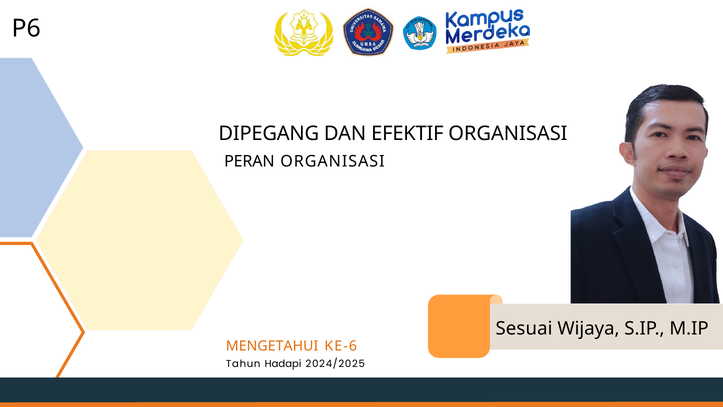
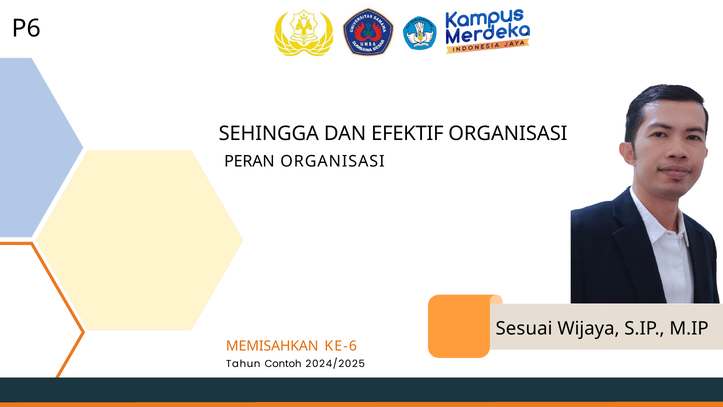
DIPEGANG: DIPEGANG -> SEHINGGA
MENGETAHUI: MENGETAHUI -> MEMISAHKAN
Hadapi: Hadapi -> Contoh
